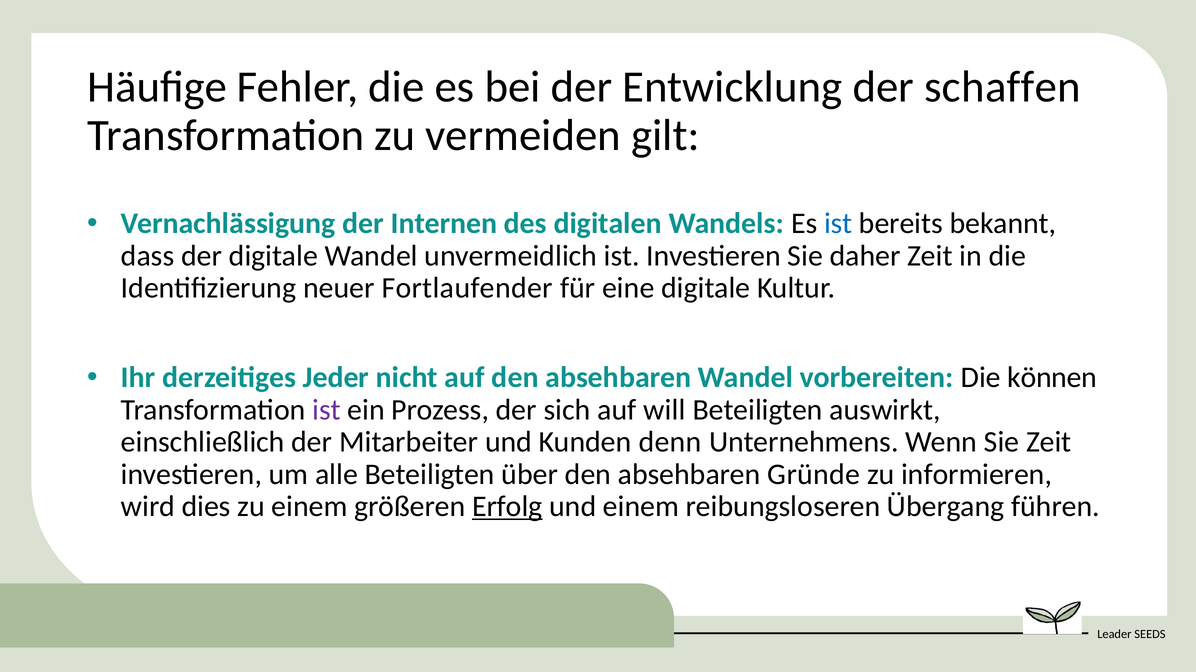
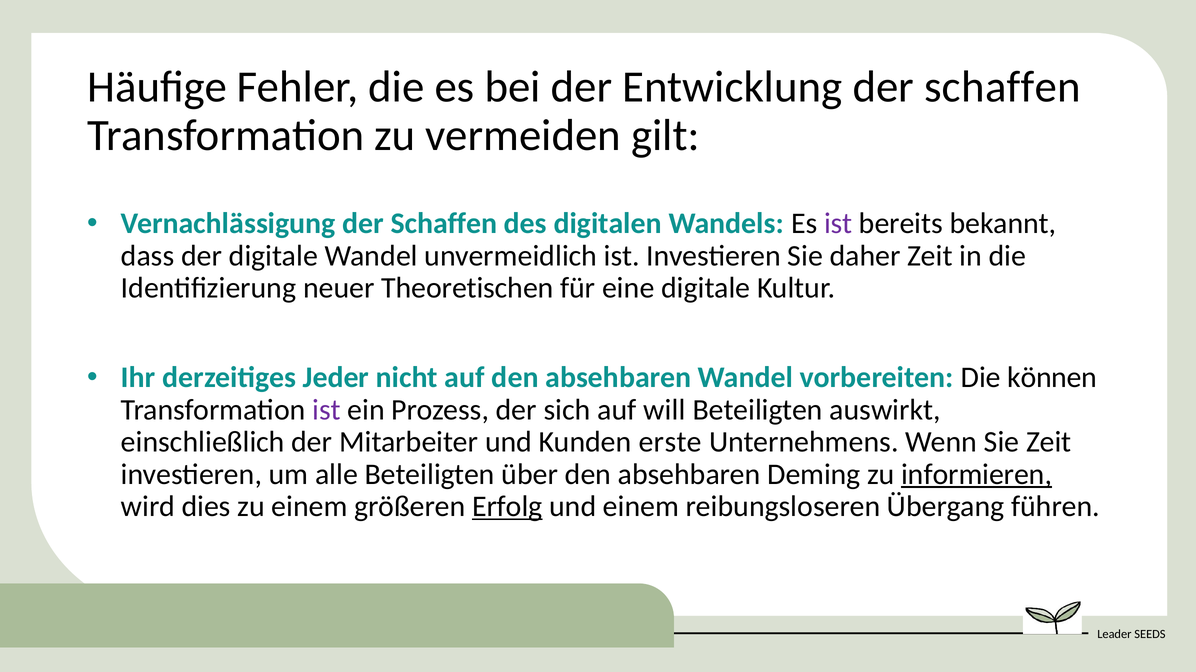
Vernachlässigung der Internen: Internen -> Schaffen
ist at (838, 224) colour: blue -> purple
Fortlaufender: Fortlaufender -> Theoretischen
denn: denn -> erste
Gründe: Gründe -> Deming
informieren underline: none -> present
